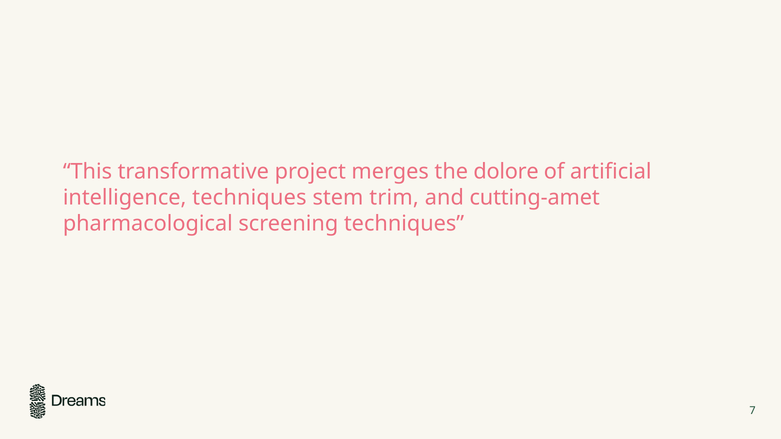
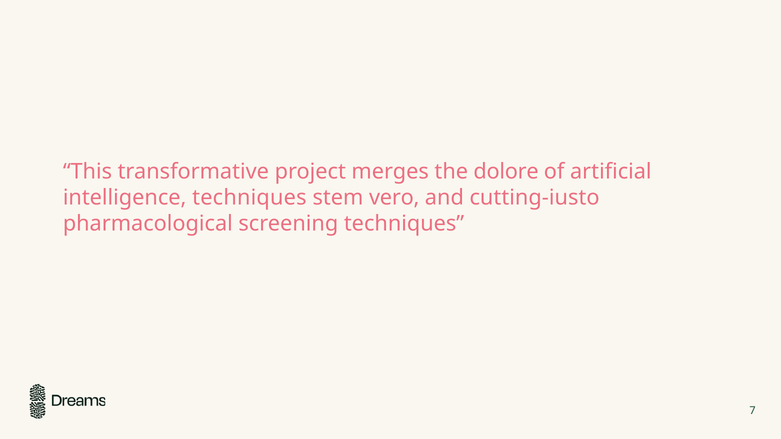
trim: trim -> vero
cutting-amet: cutting-amet -> cutting-iusto
